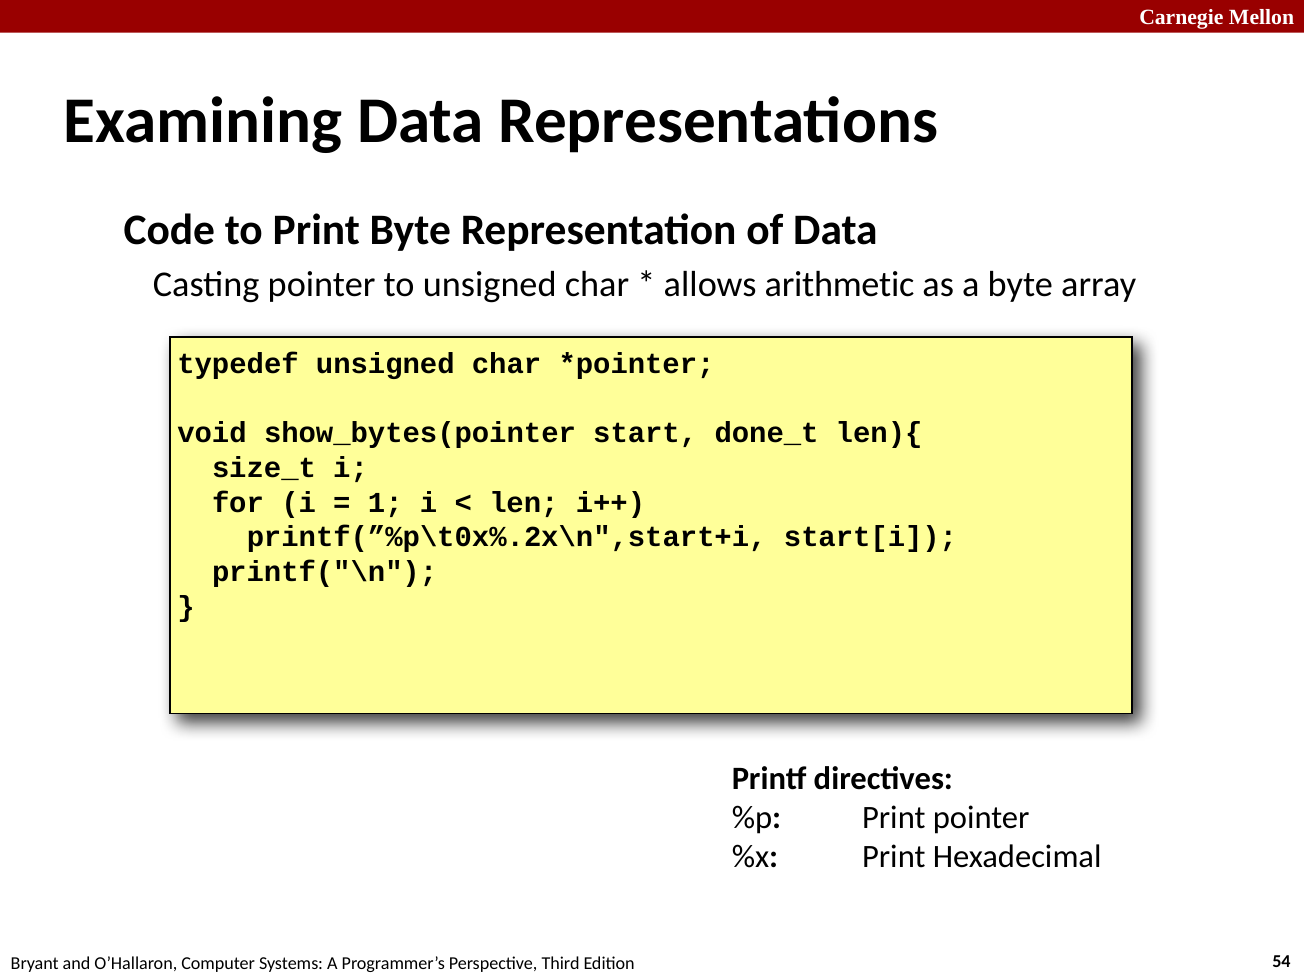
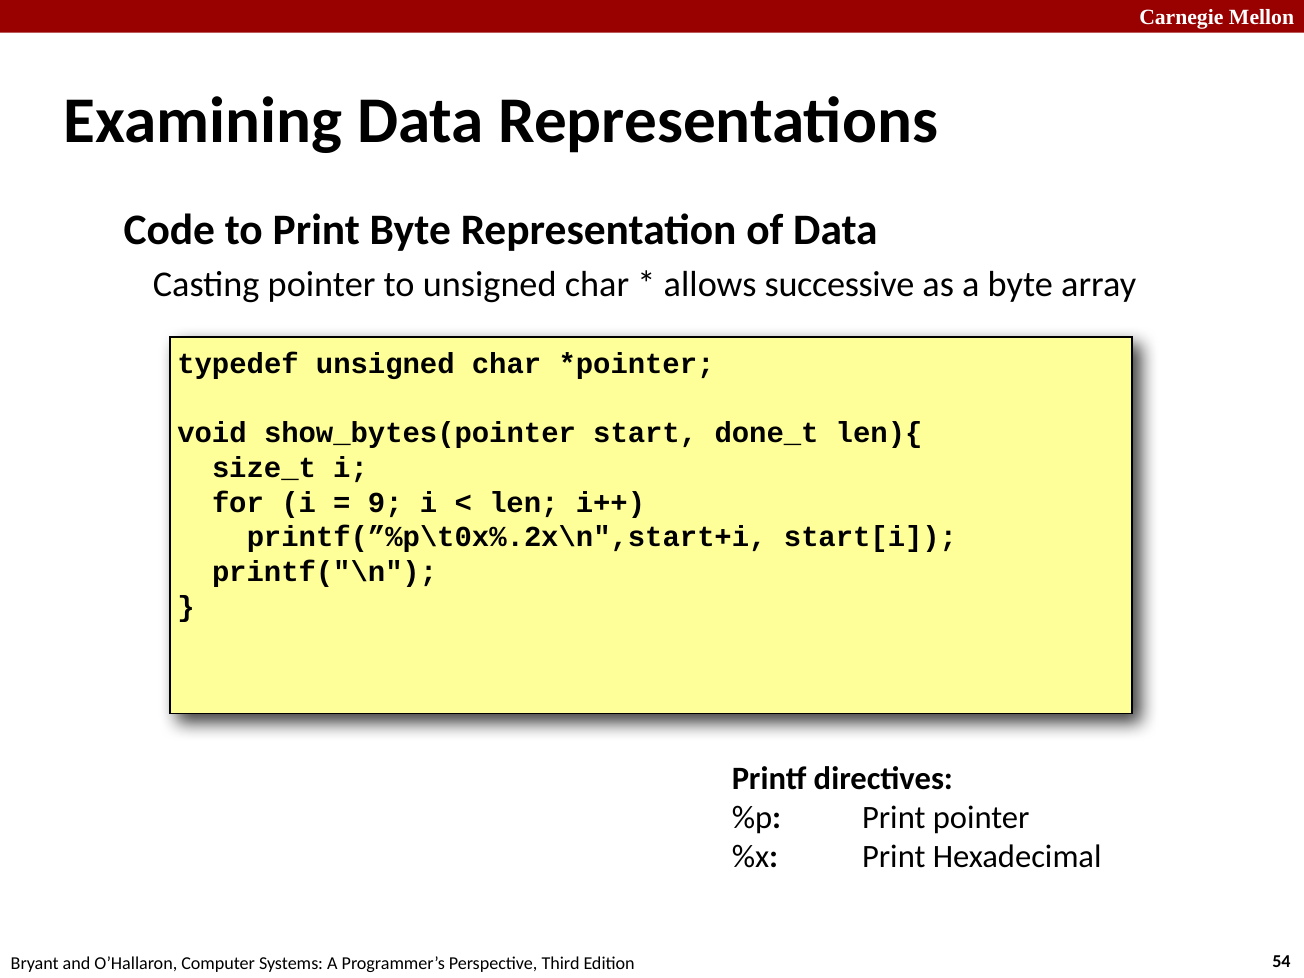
arithmetic: arithmetic -> successive
1: 1 -> 9
